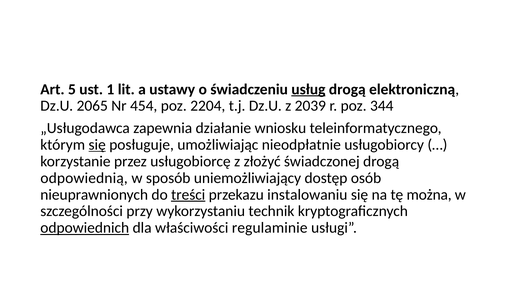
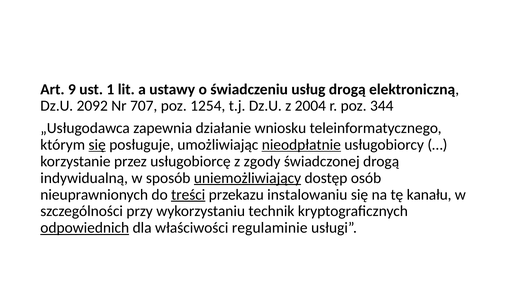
5: 5 -> 9
usług underline: present -> none
2065: 2065 -> 2092
454: 454 -> 707
2204: 2204 -> 1254
2039: 2039 -> 2004
nieodpłatnie underline: none -> present
złożyć: złożyć -> zgody
odpowiednią: odpowiednią -> indywidualną
uniemożliwiający underline: none -> present
można: można -> kanału
